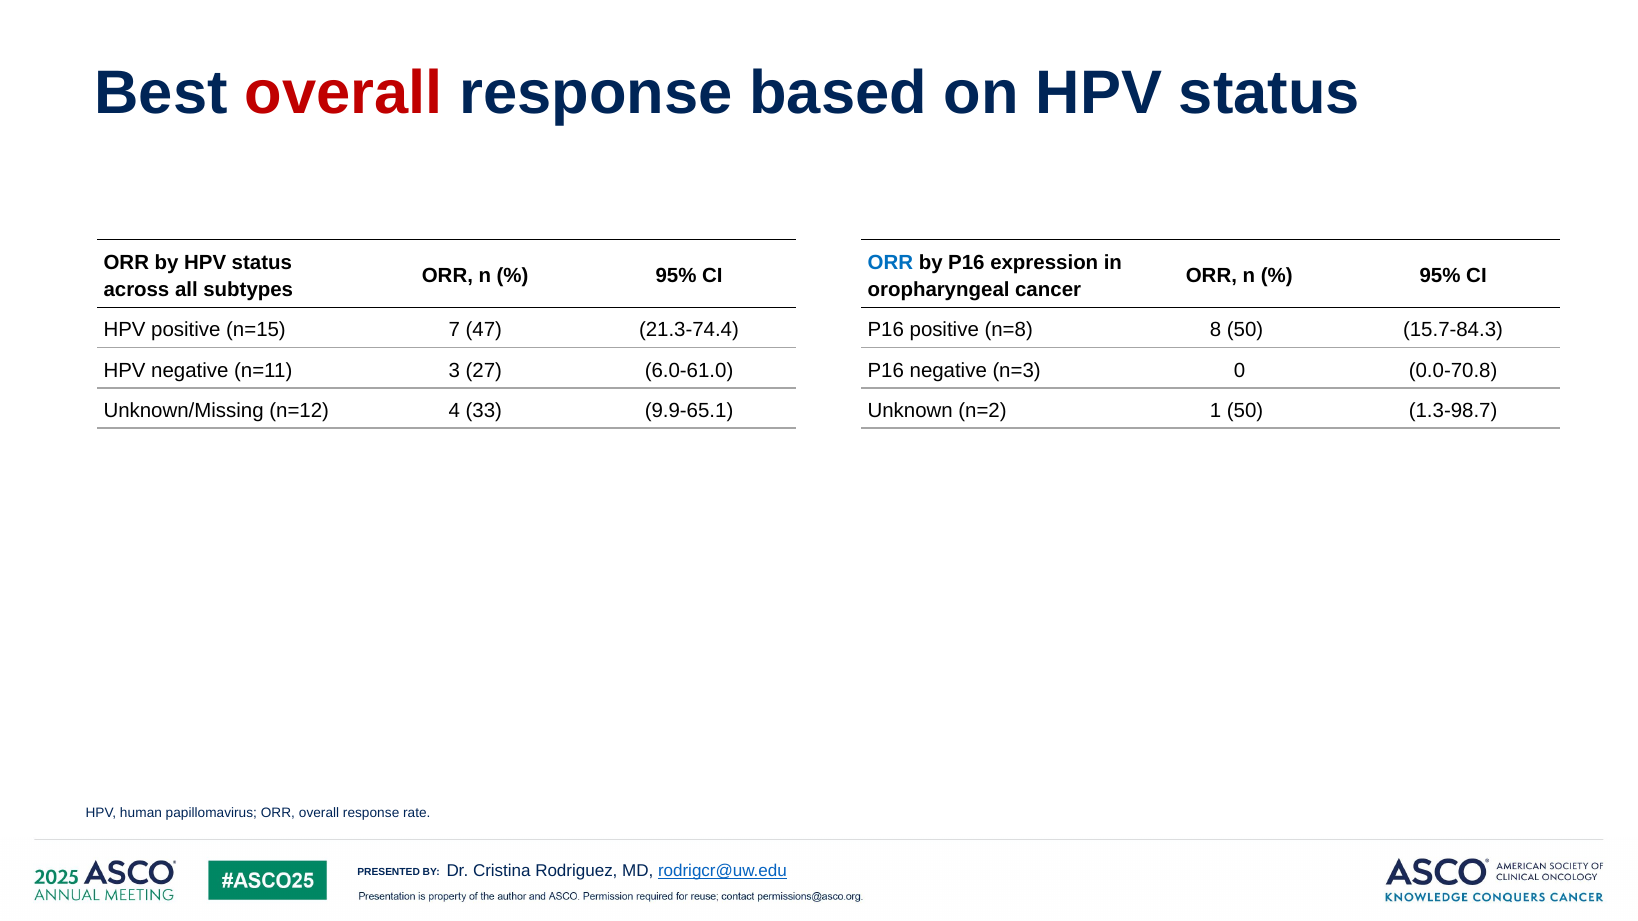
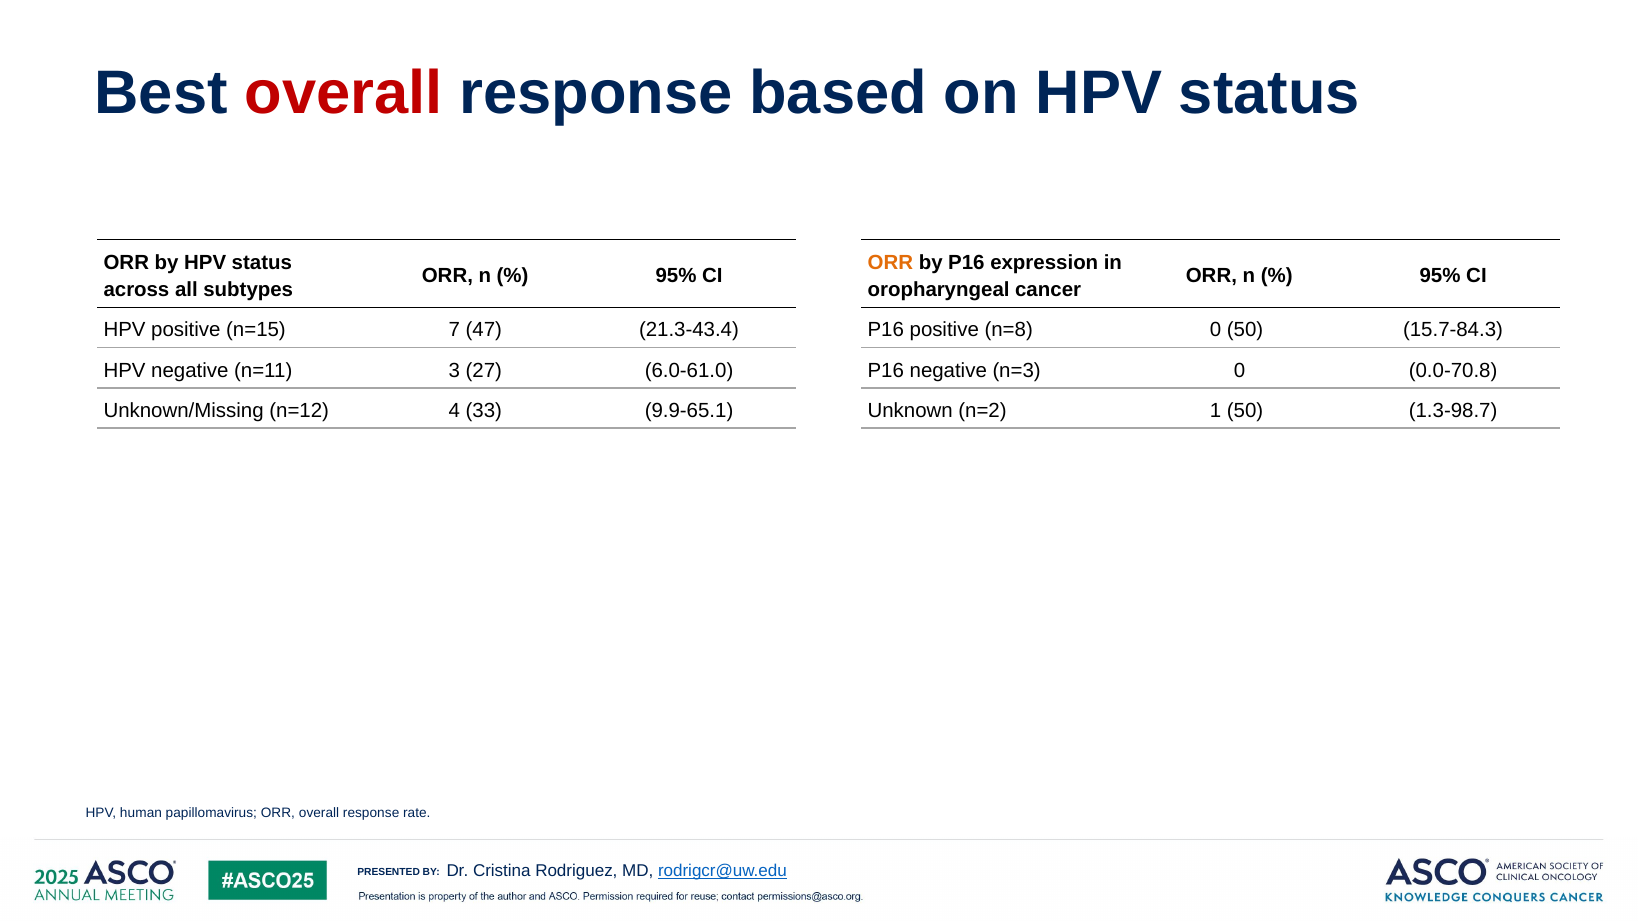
ORR at (890, 262) colour: blue -> orange
21.3-74.4: 21.3-74.4 -> 21.3-43.4
n=8 8: 8 -> 0
